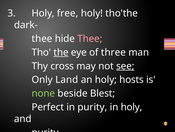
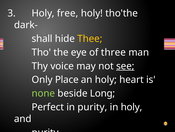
thee at (42, 38): thee -> shall
Thee at (90, 38) colour: pink -> yellow
the underline: present -> none
cross: cross -> voice
Land: Land -> Place
hosts: hosts -> heart
Blest: Blest -> Long
